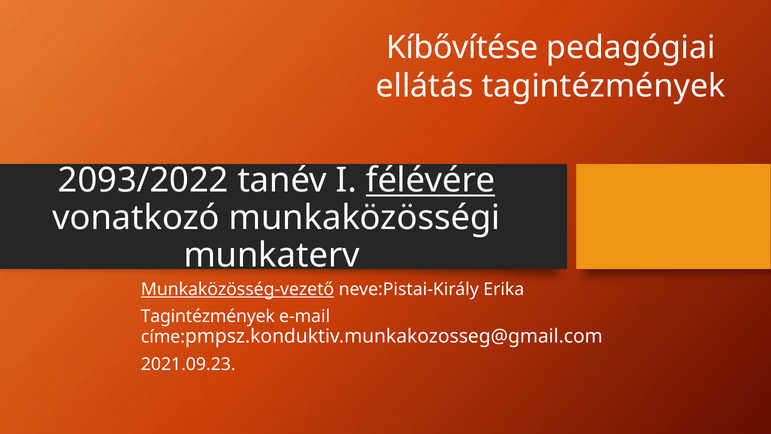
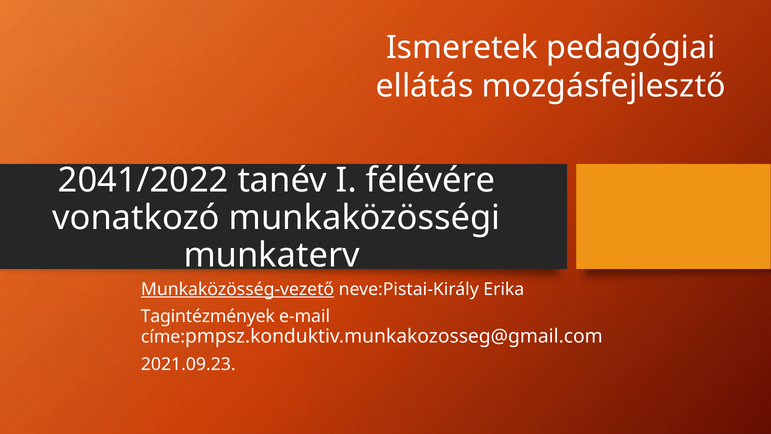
Kíbővítése: Kíbővítése -> Ismeretek
ellátás tagintézmények: tagintézmények -> mozgásfejlesztő
2093/2022: 2093/2022 -> 2041/2022
félévére underline: present -> none
